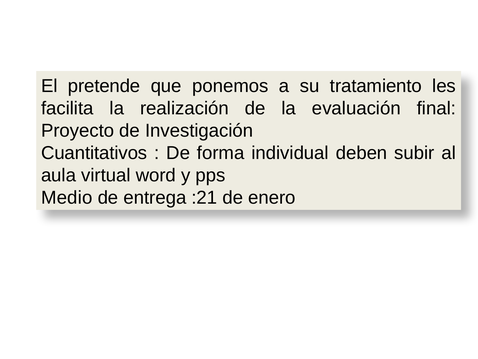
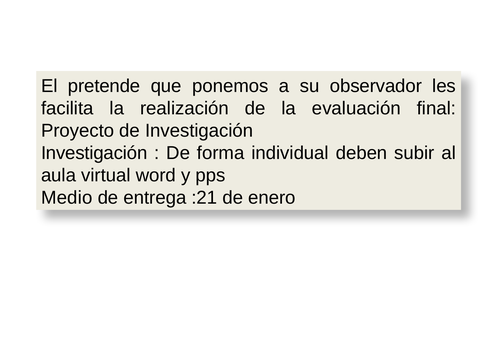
tratamiento: tratamiento -> observador
Cuantitativos at (94, 153): Cuantitativos -> Investigación
